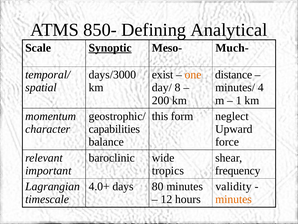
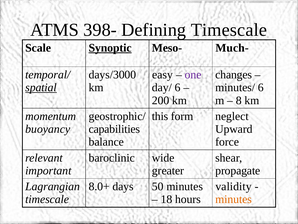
850-: 850- -> 398-
Defining Analytical: Analytical -> Timescale
exist: exist -> easy
one colour: orange -> purple
distance: distance -> changes
spatial underline: none -> present
day/ 8: 8 -> 6
minutes/ 4: 4 -> 6
1: 1 -> 8
character: character -> buoyancy
tropics: tropics -> greater
frequency: frequency -> propagate
4.0+: 4.0+ -> 8.0+
80: 80 -> 50
12: 12 -> 18
